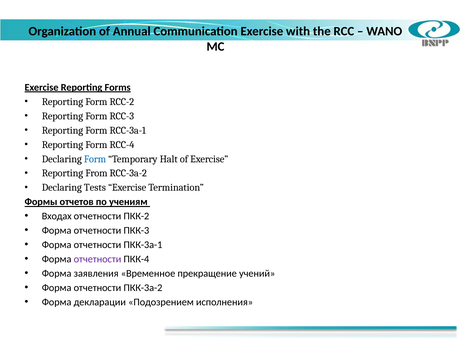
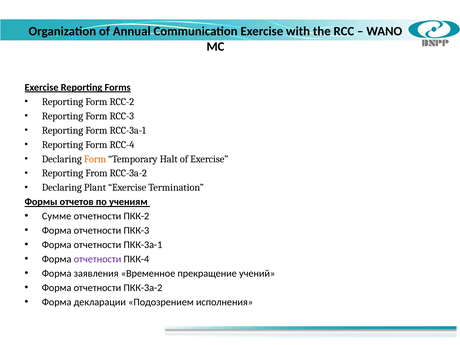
Form at (95, 159) colour: blue -> orange
Tests: Tests -> Plant
Входах: Входах -> Сумме
